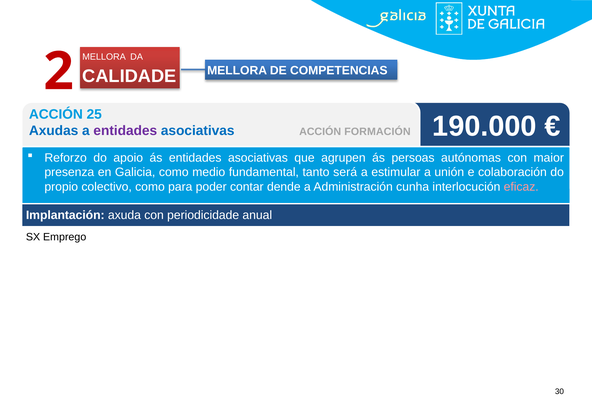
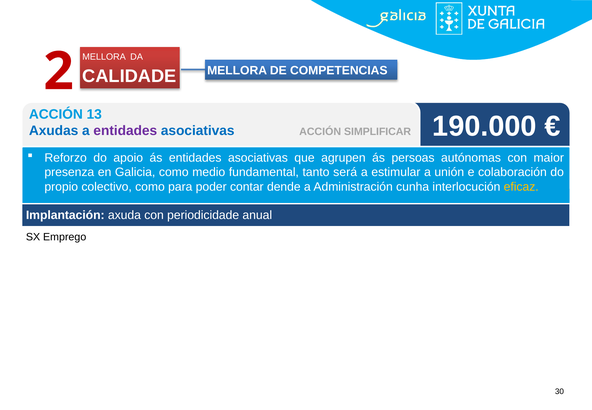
25: 25 -> 13
FORMACIÓN: FORMACIÓN -> SIMPLIFICAR
eficaz colour: pink -> yellow
